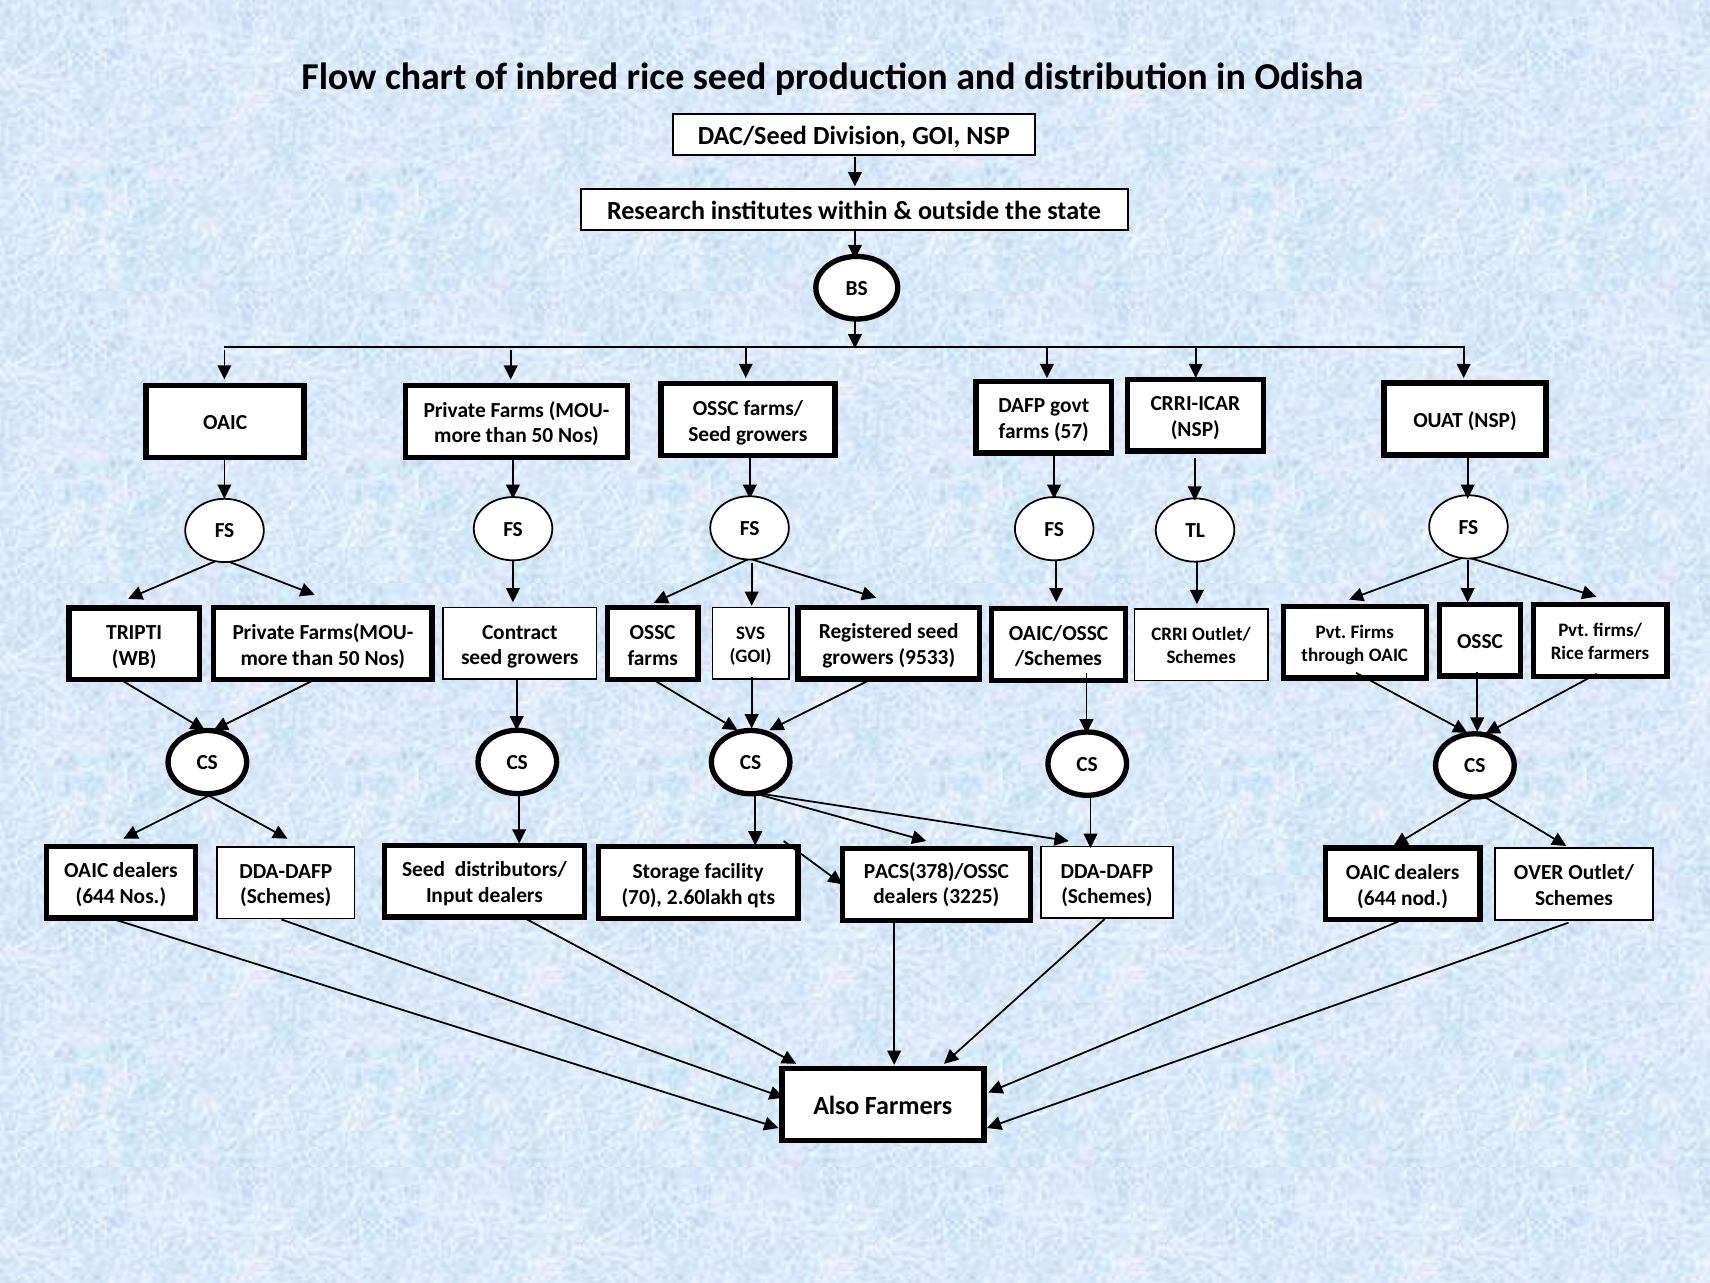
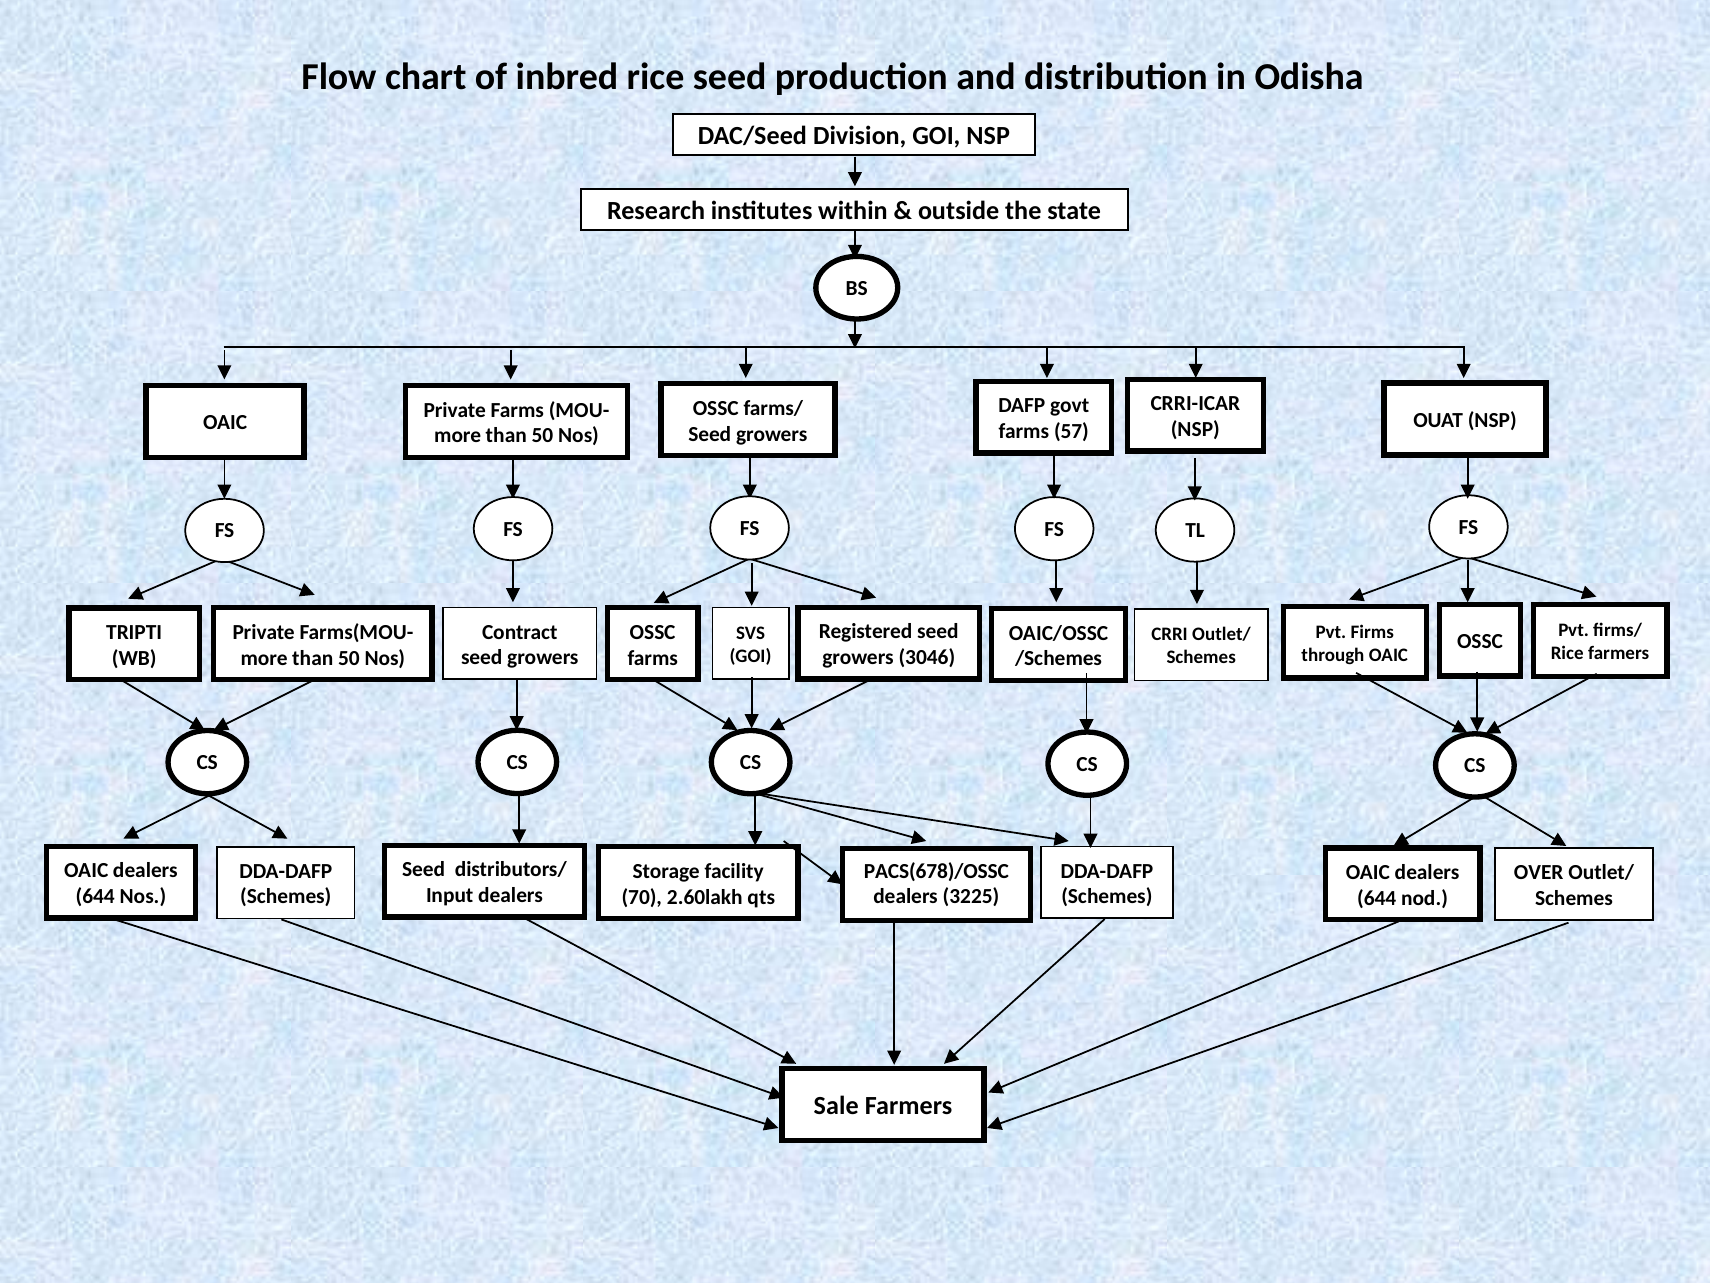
9533: 9533 -> 3046
PACS(378)/OSSC: PACS(378)/OSSC -> PACS(678)/OSSC
Also: Also -> Sale
